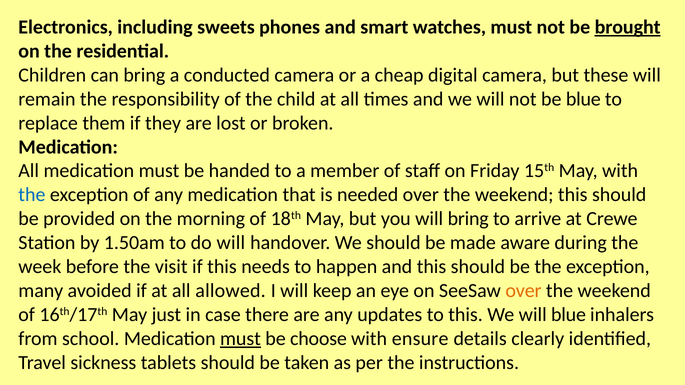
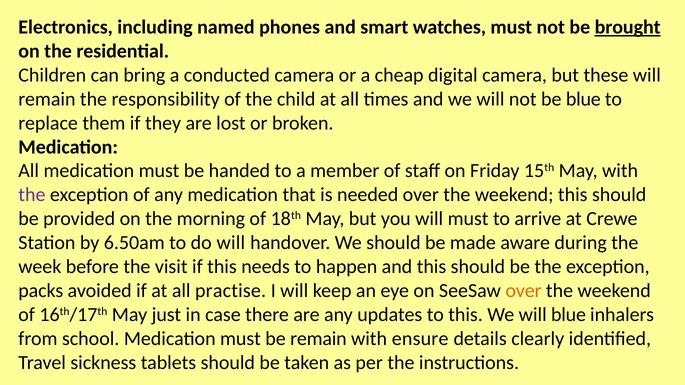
sweets: sweets -> named
the at (32, 195) colour: blue -> purple
will bring: bring -> must
1.50am: 1.50am -> 6.50am
many: many -> packs
allowed: allowed -> practise
must at (240, 339) underline: present -> none
be choose: choose -> remain
